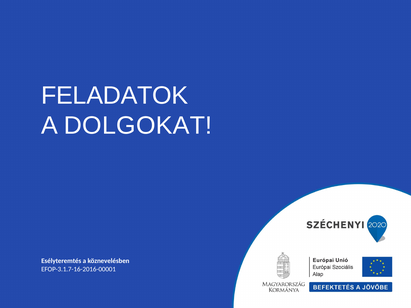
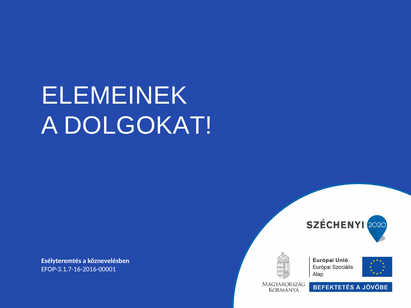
FELADATOK: FELADATOK -> ELEMEINEK
